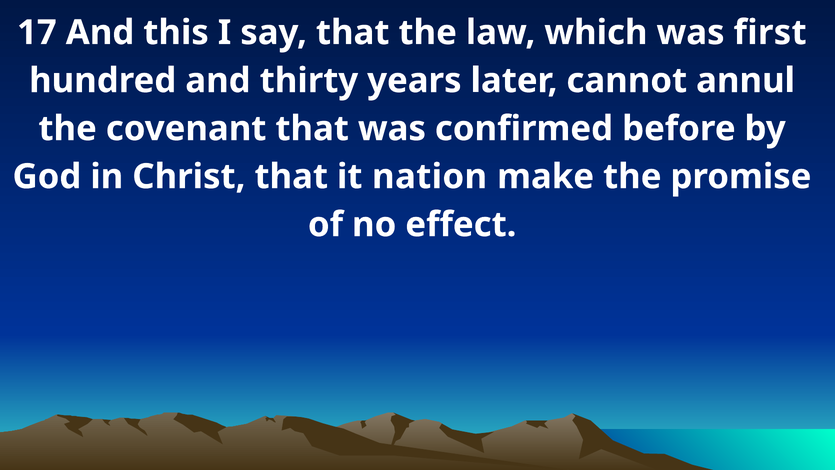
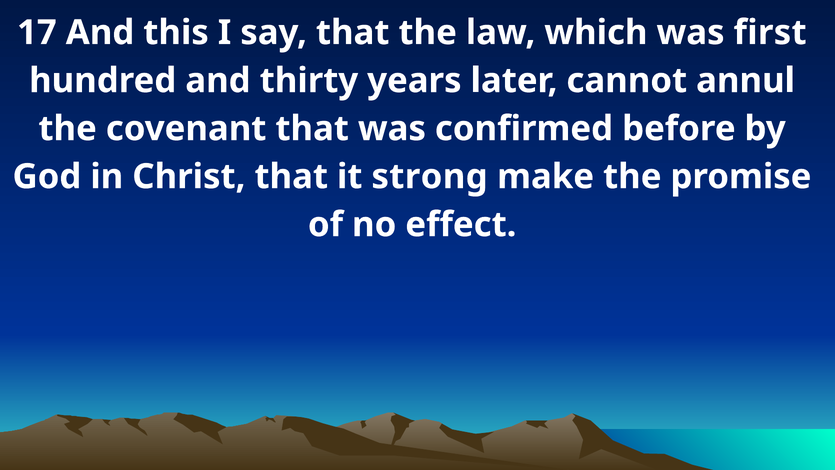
nation: nation -> strong
